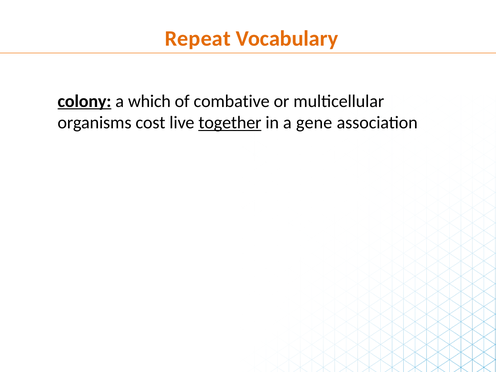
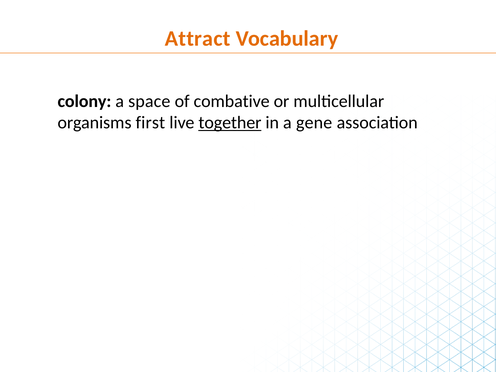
Repeat: Repeat -> Attract
colony underline: present -> none
which: which -> space
cost: cost -> first
